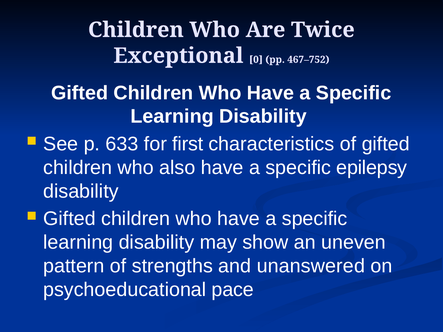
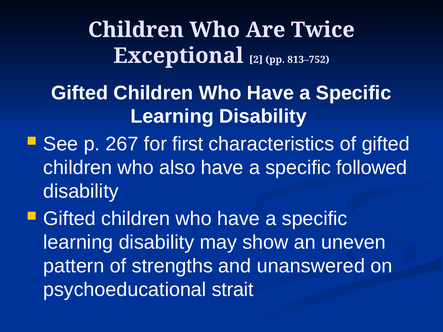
0: 0 -> 2
467–752: 467–752 -> 813–752
633: 633 -> 267
epilepsy: epilepsy -> followed
pace: pace -> strait
